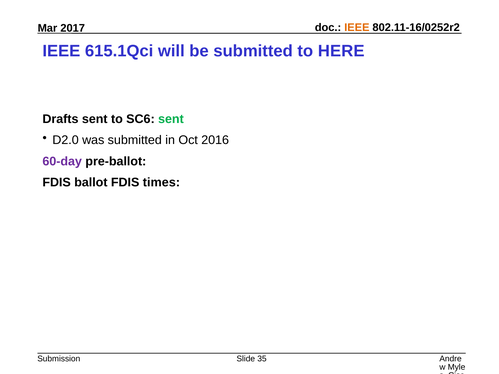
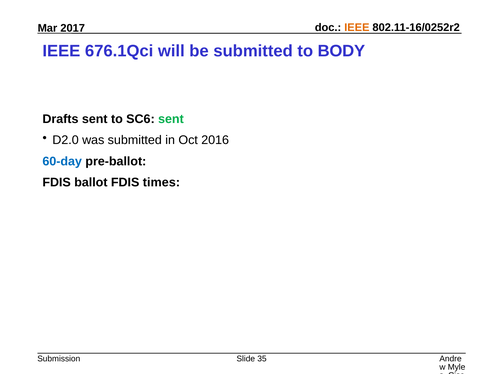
615.1Qci: 615.1Qci -> 676.1Qci
HERE: HERE -> BODY
60-day colour: purple -> blue
